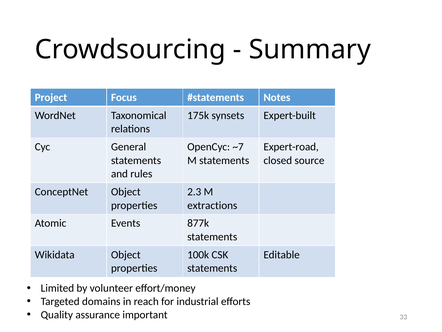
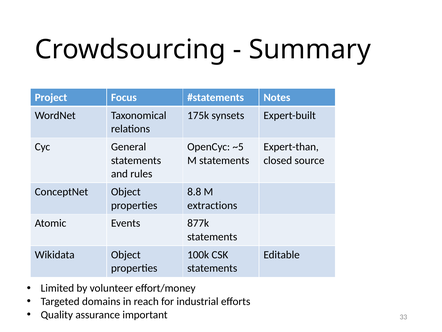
~7: ~7 -> ~5
Expert-road: Expert-road -> Expert-than
2.3: 2.3 -> 8.8
